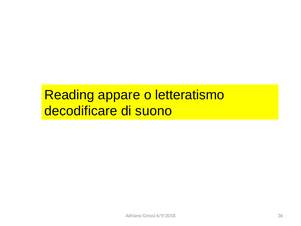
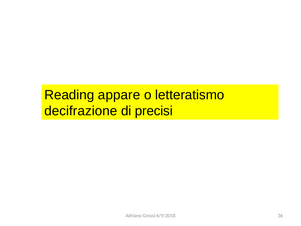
decodificare: decodificare -> decifrazione
suono: suono -> precisi
